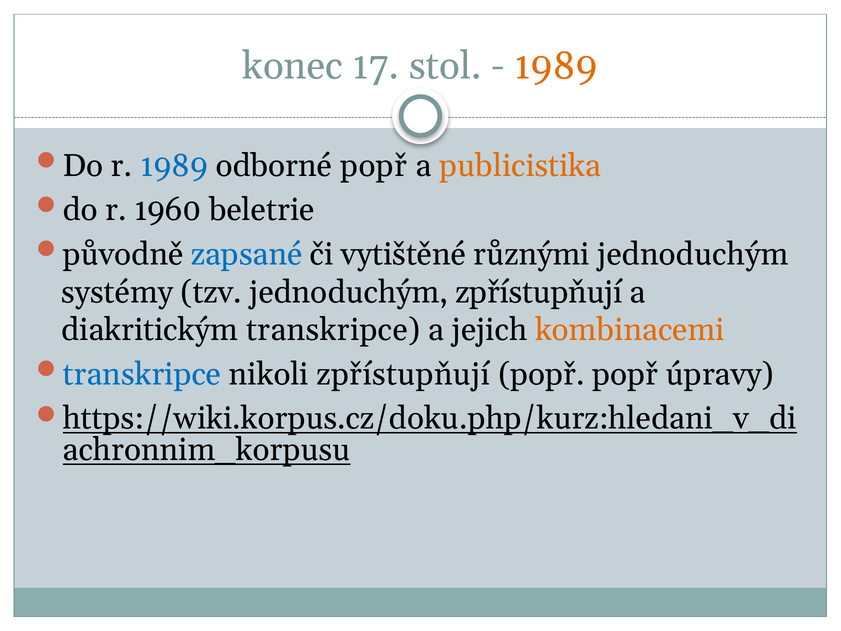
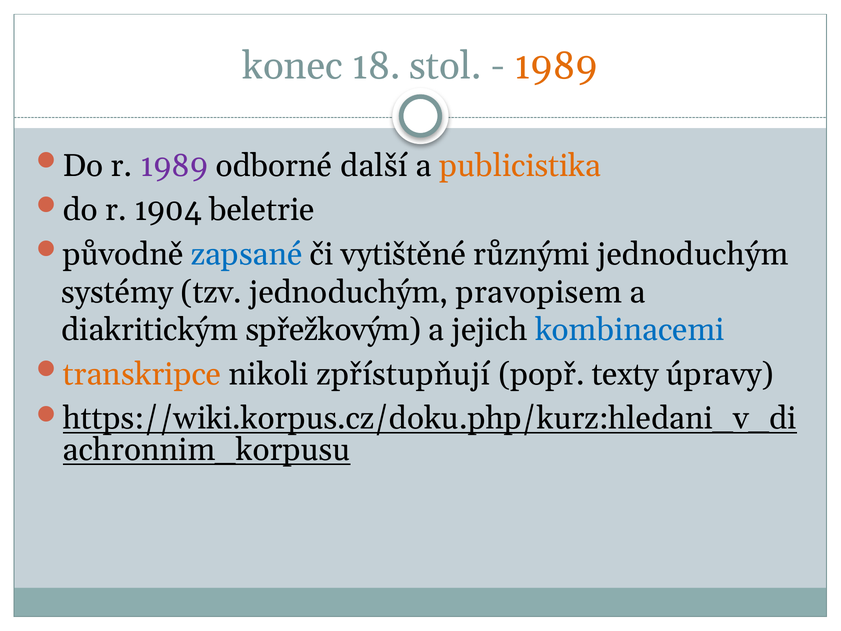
17: 17 -> 18
1989 at (174, 166) colour: blue -> purple
odborné popř: popř -> další
1960: 1960 -> 1904
jednoduchým zpřístupňují: zpřístupňují -> pravopisem
diakritickým transkripce: transkripce -> spřežkovým
kombinacemi colour: orange -> blue
transkripce at (142, 374) colour: blue -> orange
popř popř: popř -> texty
